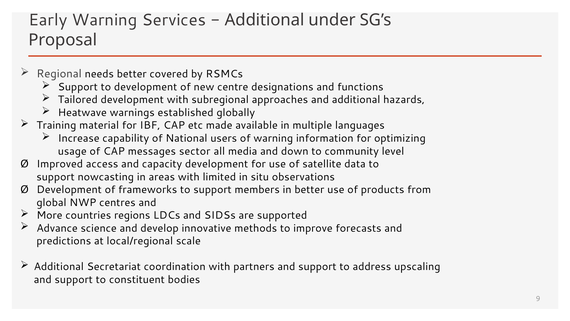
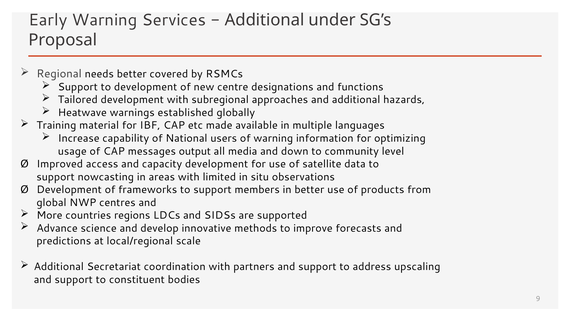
sector: sector -> output
